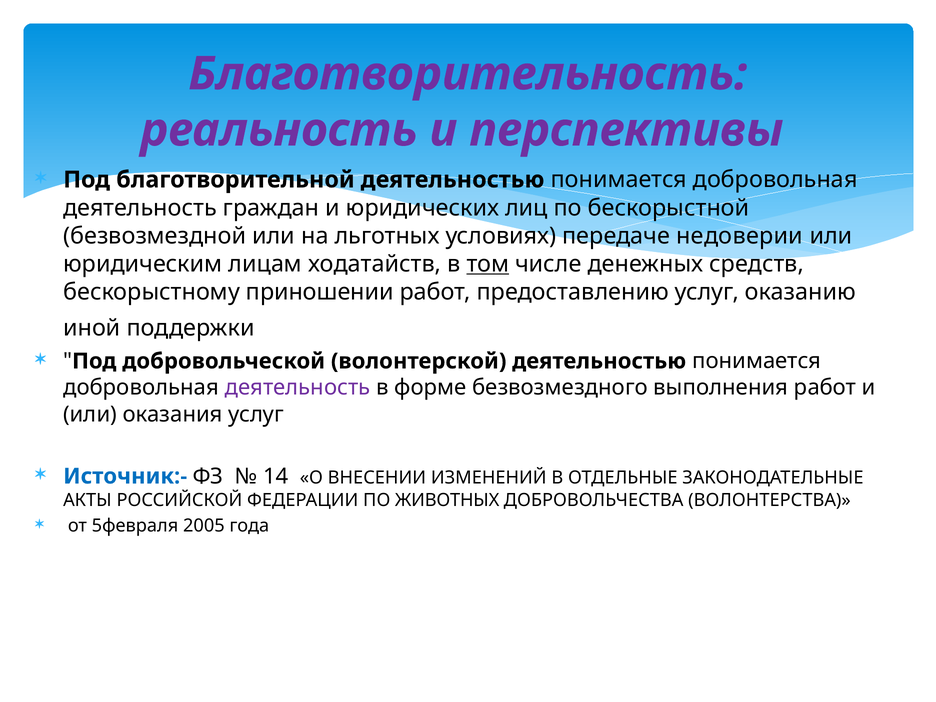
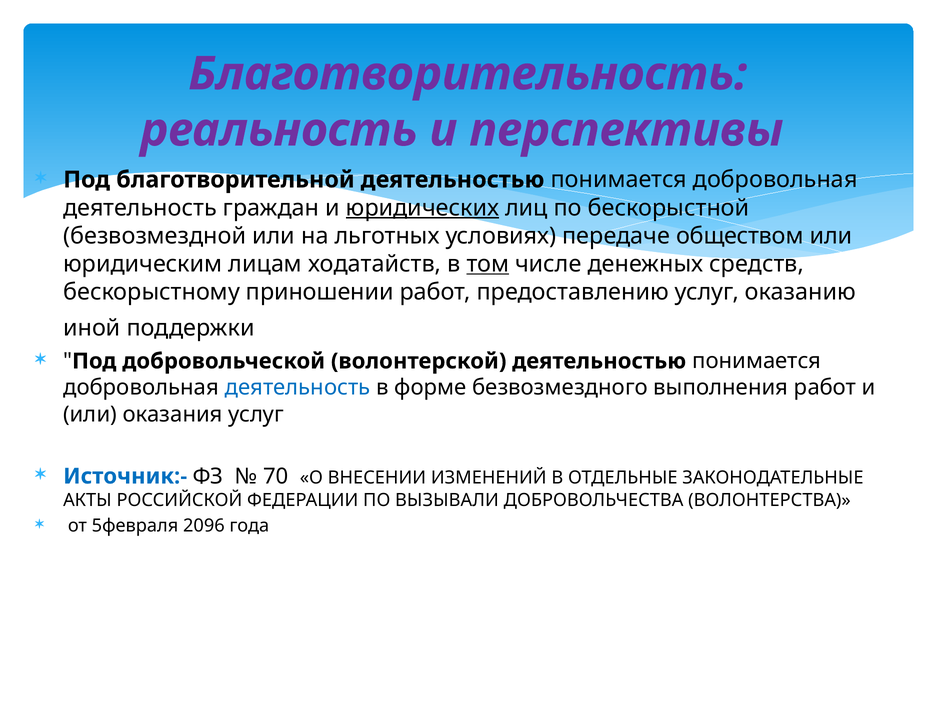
юридических underline: none -> present
недоверии: недоверии -> обществом
деятельность at (298, 388) colour: purple -> blue
14: 14 -> 70
ЖИВОТНЫХ: ЖИВОТНЫХ -> ВЫЗЫВАЛИ
2005: 2005 -> 2096
